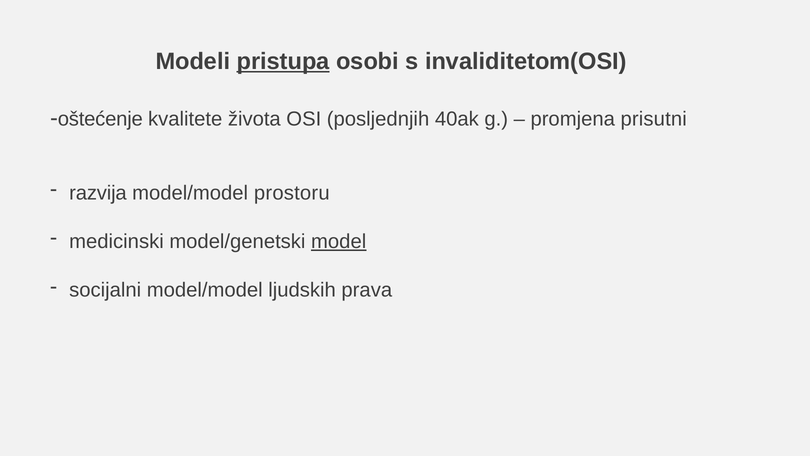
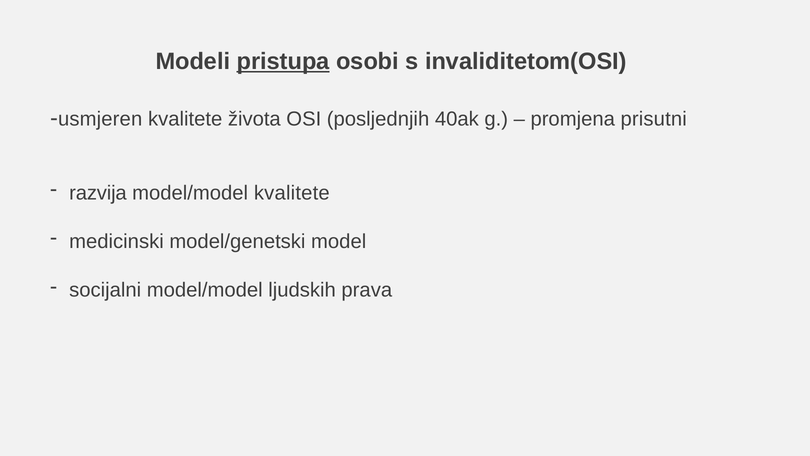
oštećenje: oštećenje -> usmjeren
model/model prostoru: prostoru -> kvalitete
model underline: present -> none
